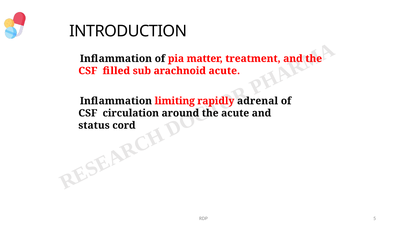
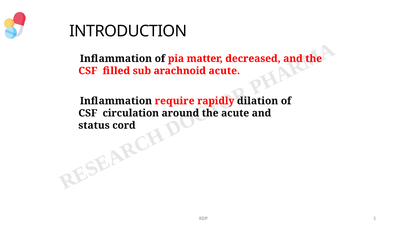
treatment: treatment -> decreased
limiting: limiting -> require
adrenal: adrenal -> dilation
